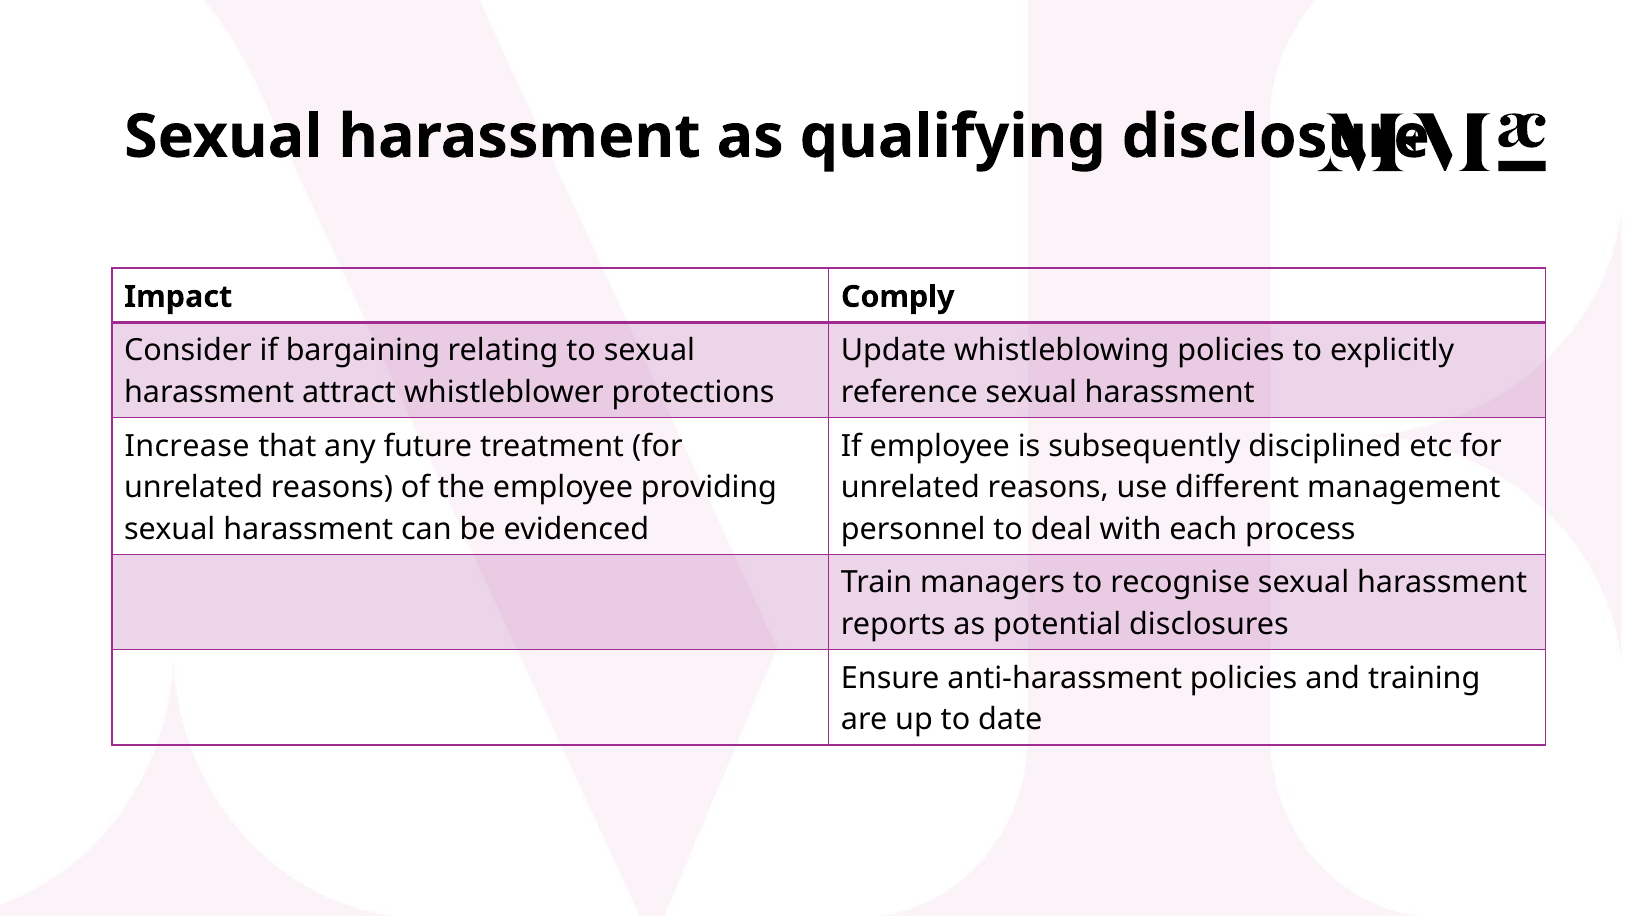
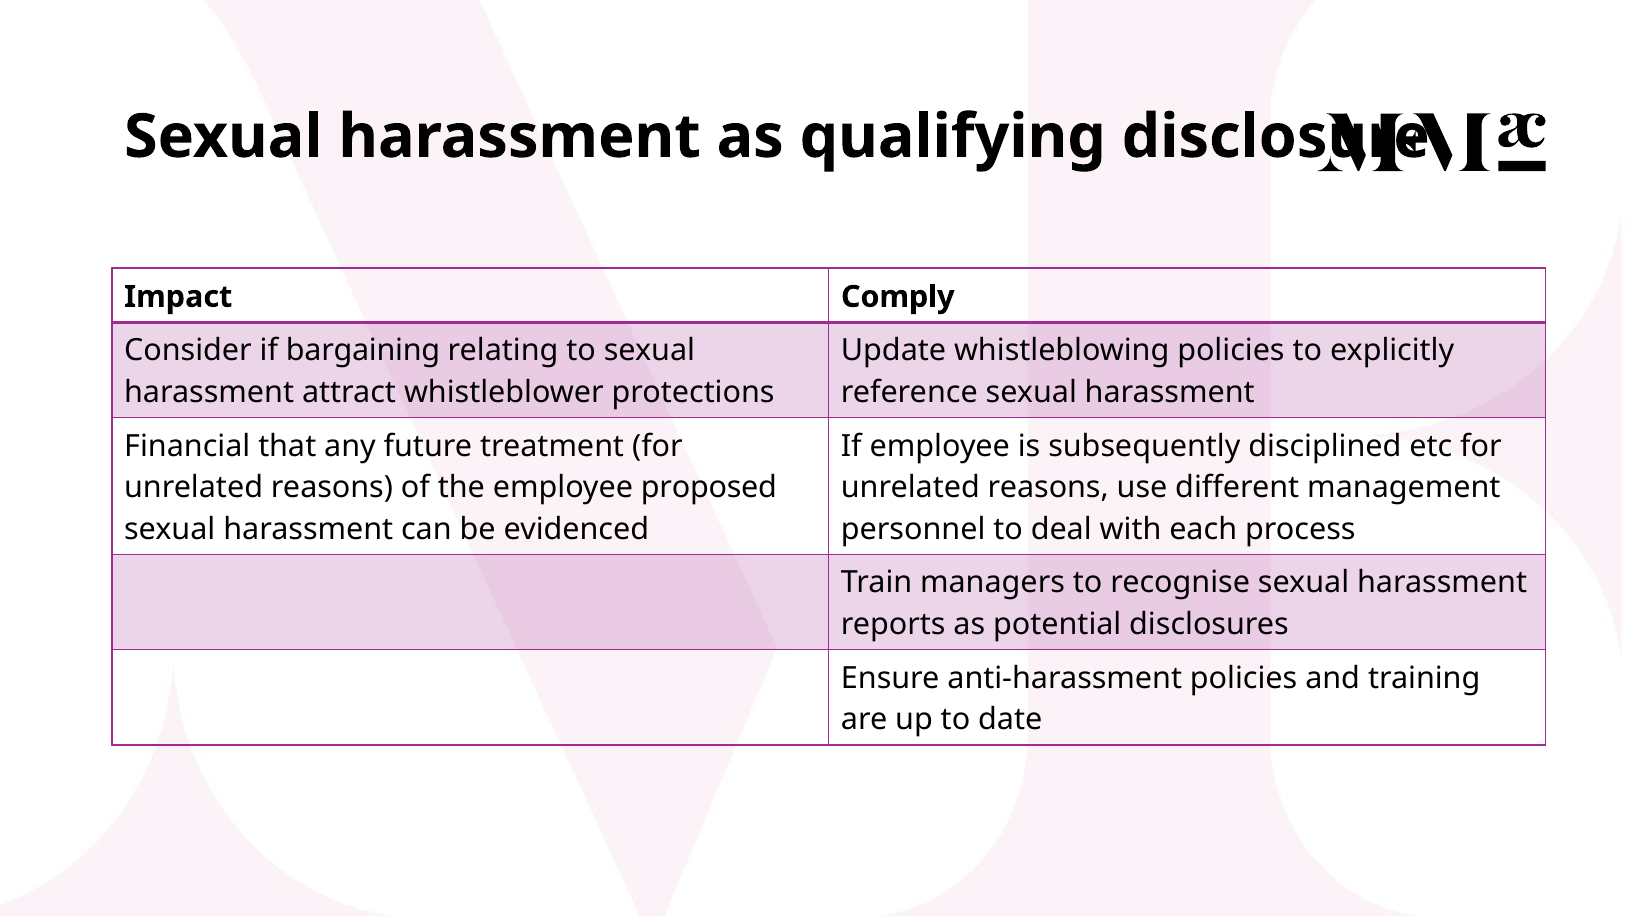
Increase: Increase -> Financial
providing: providing -> proposed
